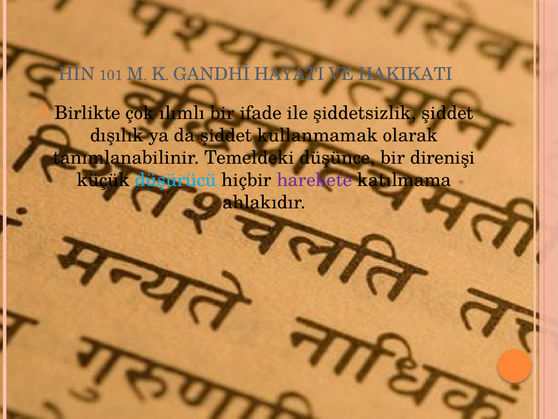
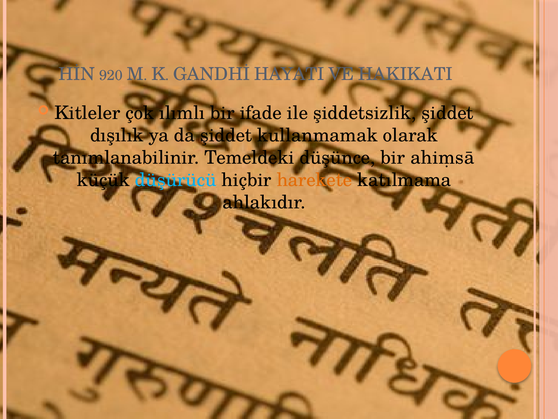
101: 101 -> 920
Birlikte: Birlikte -> Kitleler
direnişi: direnişi -> ahiṃsā
harekete colour: purple -> orange
